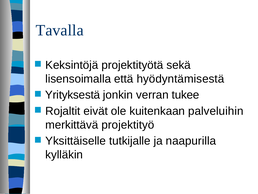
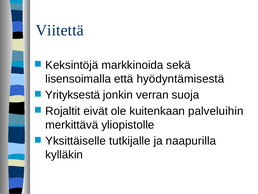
Tavalla: Tavalla -> Viitettä
projektityötä: projektityötä -> markkinoida
tukee: tukee -> suoja
projektityö: projektityö -> yliopistolle
